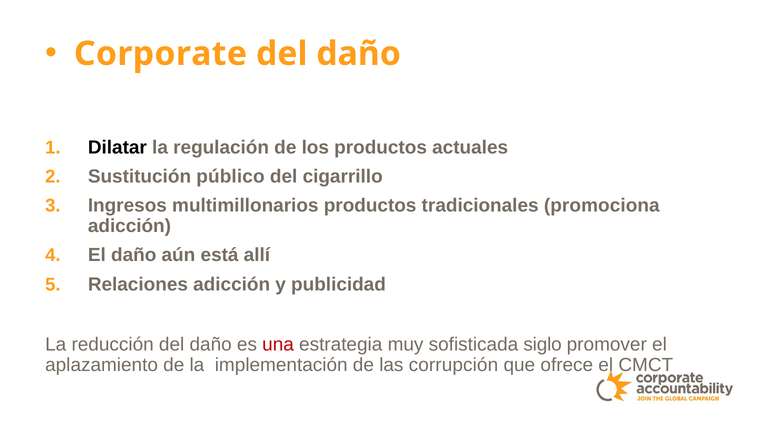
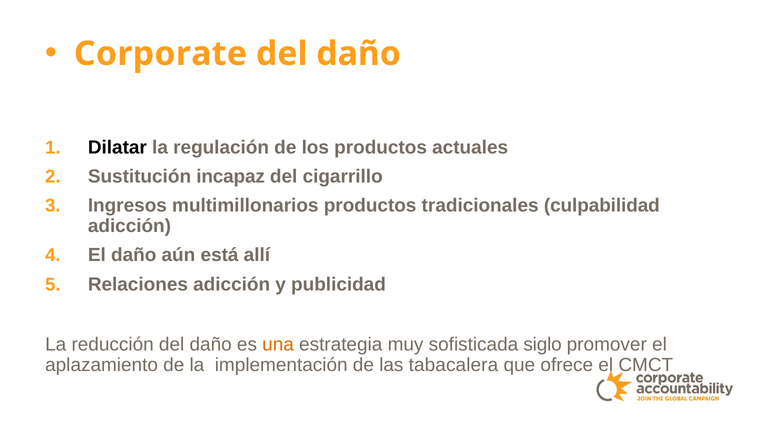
público: público -> incapaz
promociona: promociona -> culpabilidad
una colour: red -> orange
corrupción: corrupción -> tabacalera
